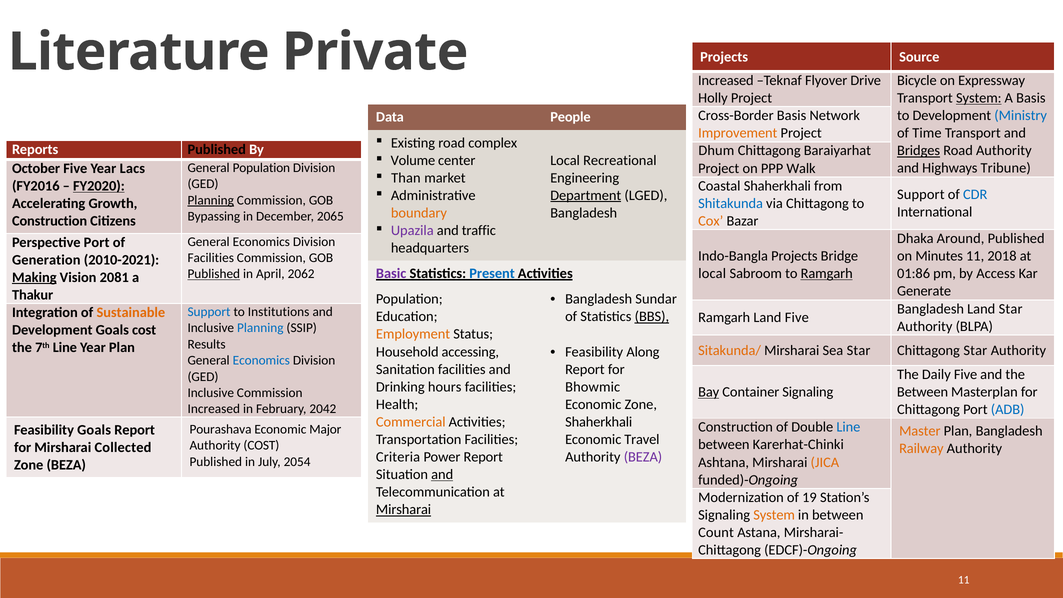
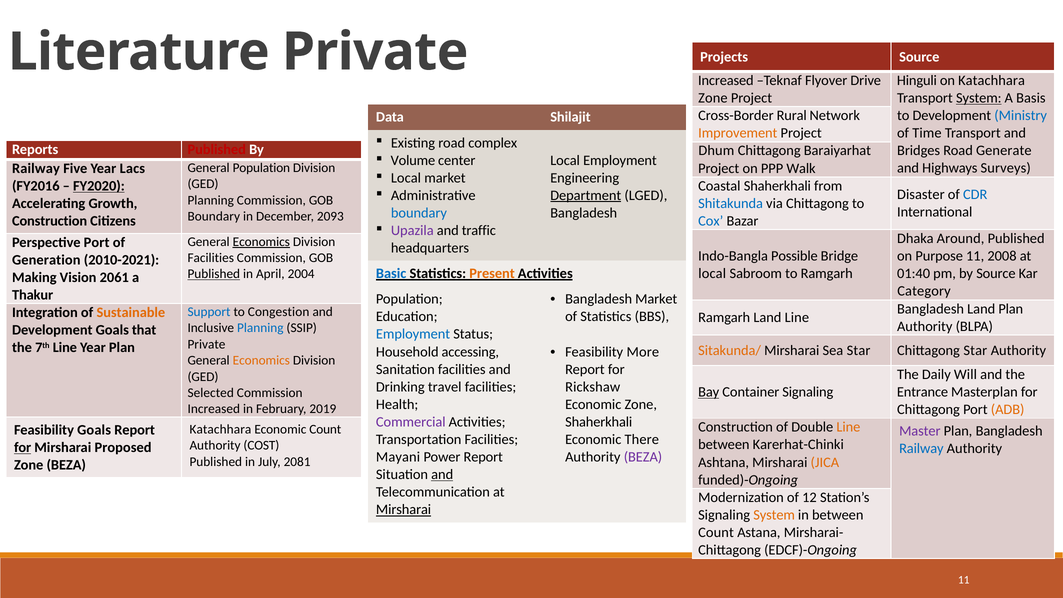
Bicycle: Bicycle -> Hinguli
on Expressway: Expressway -> Katachhara
Holly at (713, 98): Holly -> Zone
Cross-Border Basis: Basis -> Rural
People: People -> Shilajit
Published at (217, 149) colour: black -> red
Bridges underline: present -> none
Road Authority: Authority -> Generate
Local Recreational: Recreational -> Employment
Tribune: Tribune -> Surveys
October at (36, 169): October -> Railway
Than at (406, 178): Than -> Local
Support at (921, 195): Support -> Disaster
Planning at (211, 200) underline: present -> none
boundary at (419, 213) colour: orange -> blue
Bypassing at (214, 216): Bypassing -> Boundary
2065: 2065 -> 2093
Cox colour: orange -> blue
Economics at (261, 242) underline: none -> present
Indo-Bangla Projects: Projects -> Possible
Minutes: Minutes -> Purpose
2018: 2018 -> 2008
Basic colour: purple -> blue
Present colour: blue -> orange
Ramgarh at (827, 274) underline: present -> none
01:86: 01:86 -> 01:40
by Access: Access -> Source
2062: 2062 -> 2004
Making underline: present -> none
2081: 2081 -> 2061
Generate: Generate -> Category
Bangladesh Sundar: Sundar -> Market
Land Star: Star -> Plan
Institutions: Institutions -> Congestion
BBS underline: present -> none
Land Five: Five -> Line
Goals cost: cost -> that
Employment at (413, 334) colour: orange -> blue
Results at (207, 344): Results -> Private
Along: Along -> More
Economics at (261, 360) colour: blue -> orange
Daily Five: Five -> Will
hours: hours -> travel
Bhowmic: Bhowmic -> Rickshaw
Between at (923, 392): Between -> Entrance
Inclusive at (211, 393): Inclusive -> Selected
2042: 2042 -> 2019
ADB colour: blue -> orange
Commercial colour: orange -> purple
Line at (848, 427) colour: blue -> orange
Pourashava at (221, 429): Pourashava -> Katachhara
Economic Major: Major -> Count
Master colour: orange -> purple
Travel: Travel -> There
for at (23, 447) underline: none -> present
Collected: Collected -> Proposed
Railway at (921, 449) colour: orange -> blue
Criteria: Criteria -> Mayani
2054: 2054 -> 2081
19: 19 -> 12
